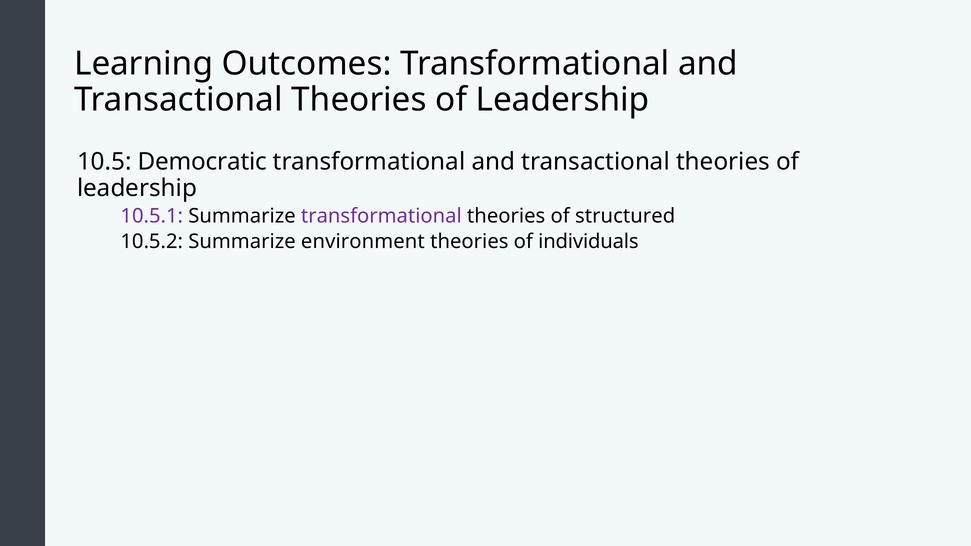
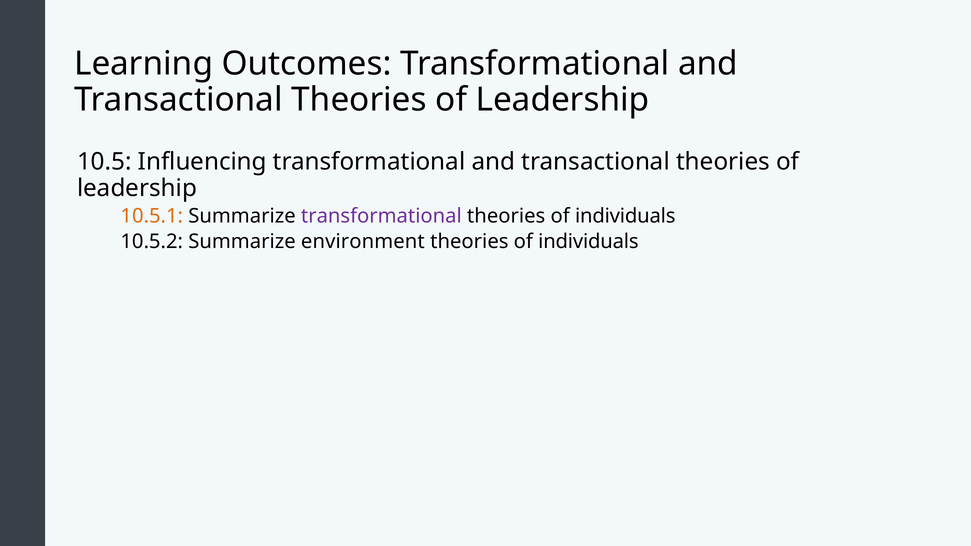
Democratic: Democratic -> Influencing
10.5.1 colour: purple -> orange
structured at (625, 216): structured -> individuals
